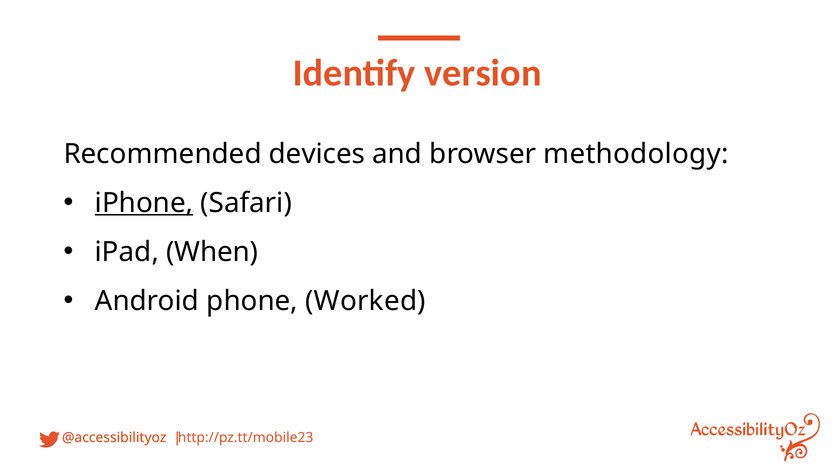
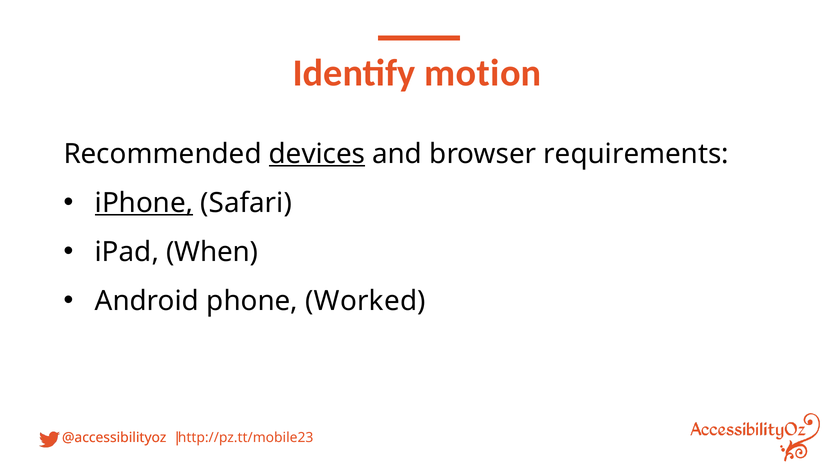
version: version -> motion
devices underline: none -> present
methodology: methodology -> requirements
